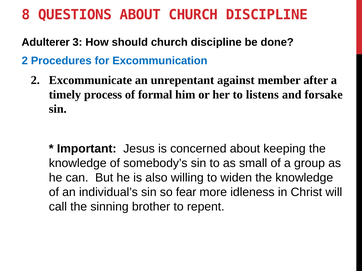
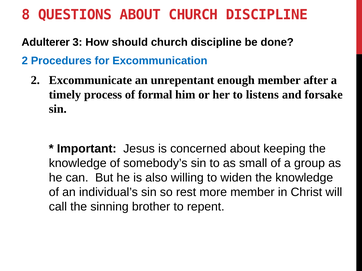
against: against -> enough
fear: fear -> rest
more idleness: idleness -> member
